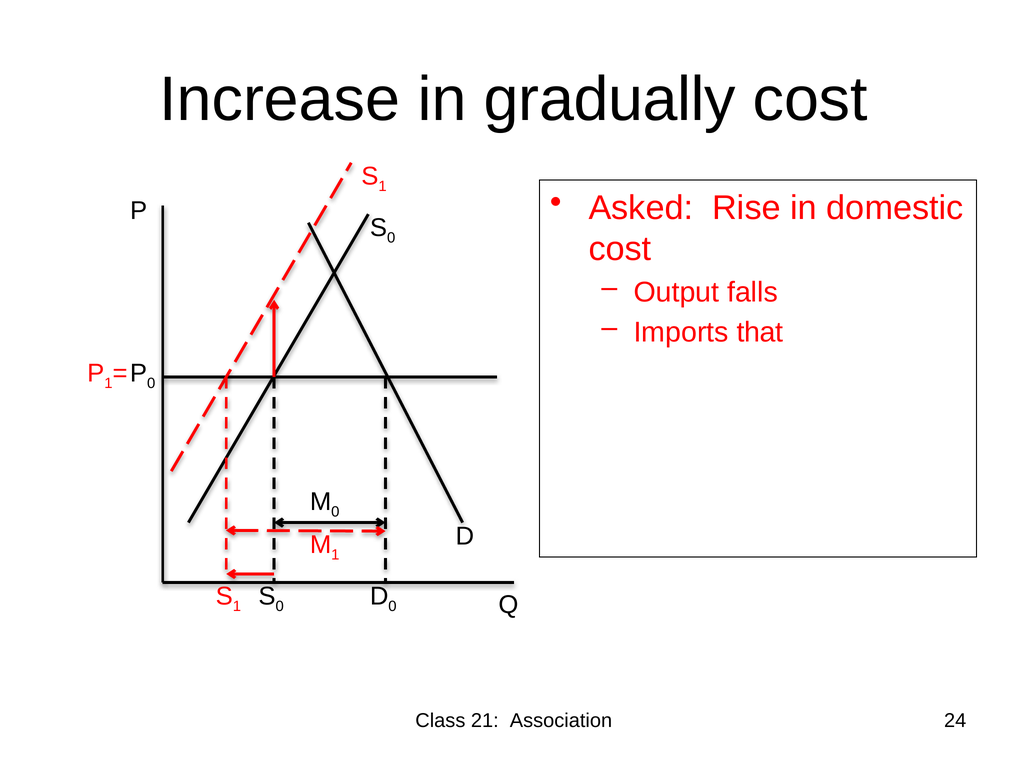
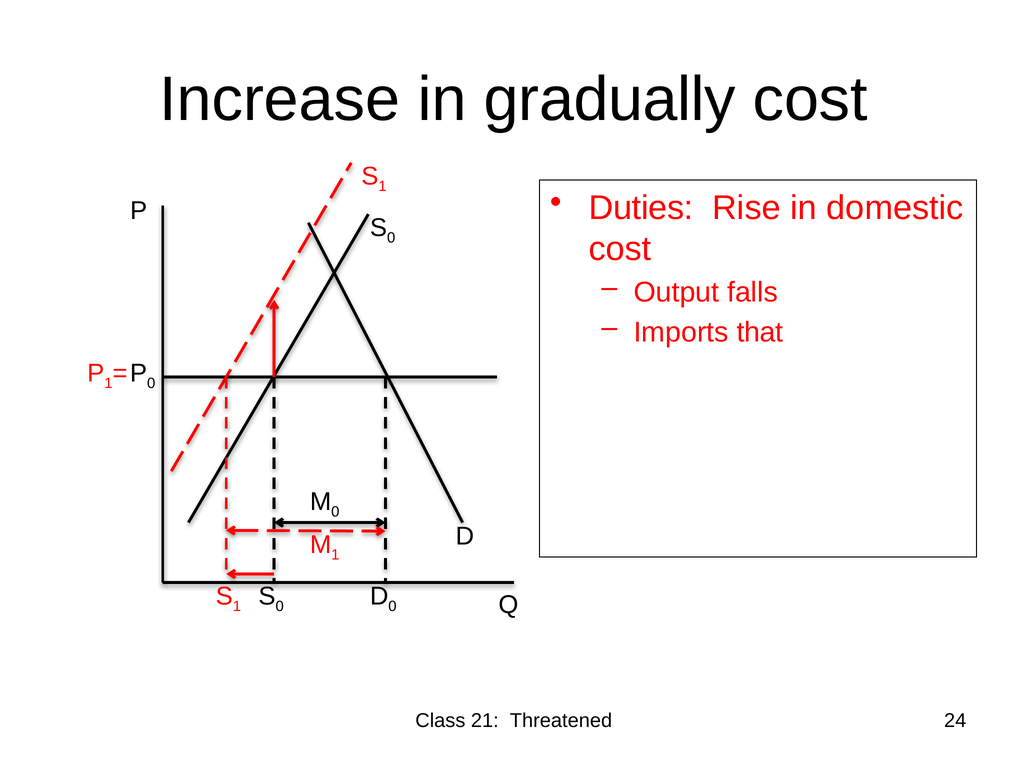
Asked: Asked -> Duties
Association: Association -> Threatened
